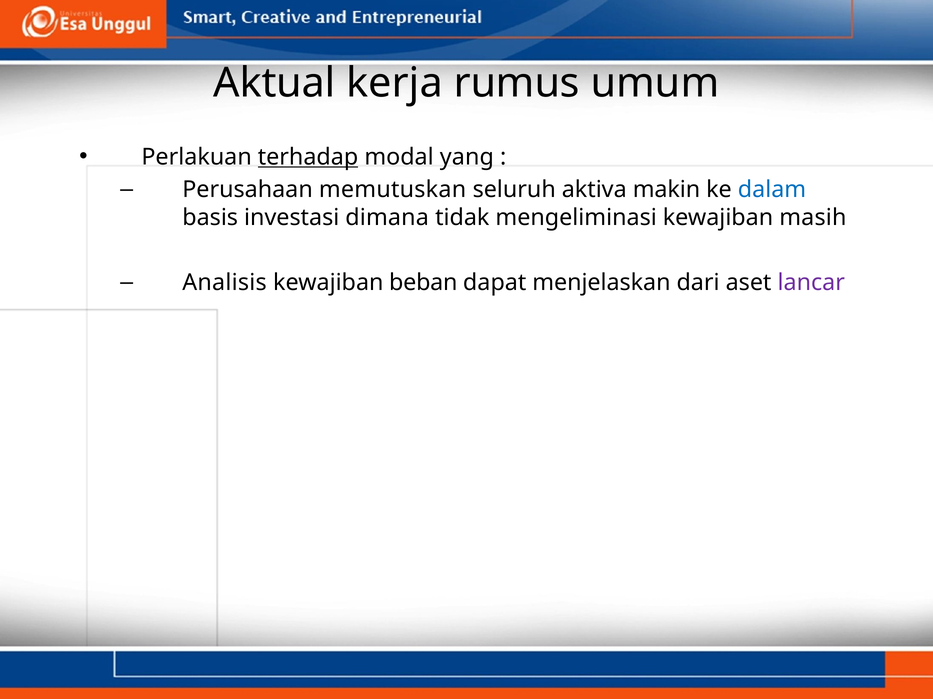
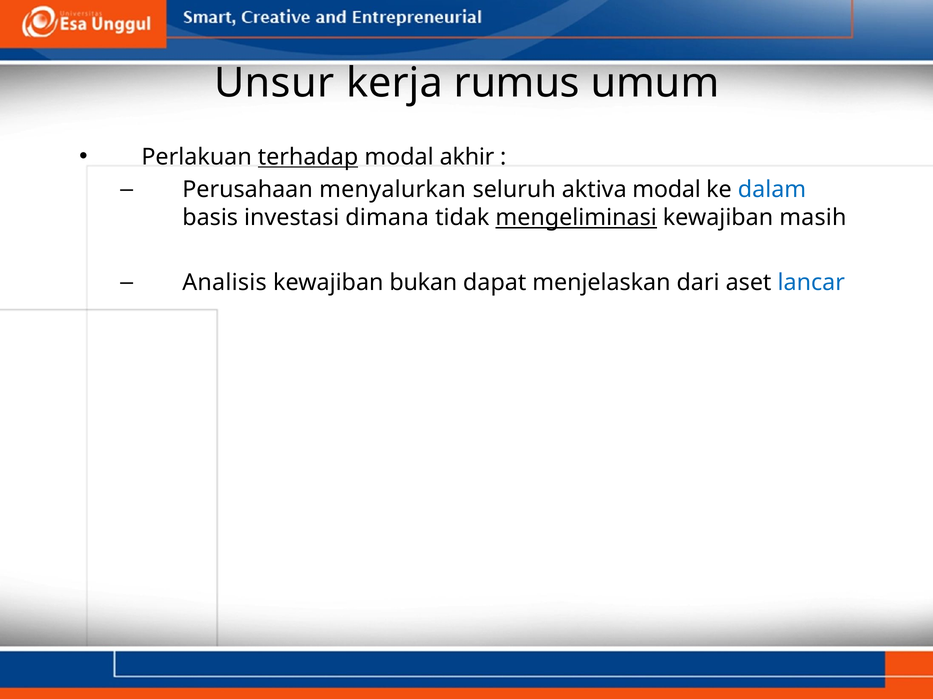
Aktual: Aktual -> Unsur
yang: yang -> akhir
memutuskan: memutuskan -> menyalurkan
aktiva makin: makin -> modal
mengeliminasi underline: none -> present
beban: beban -> bukan
lancar colour: purple -> blue
